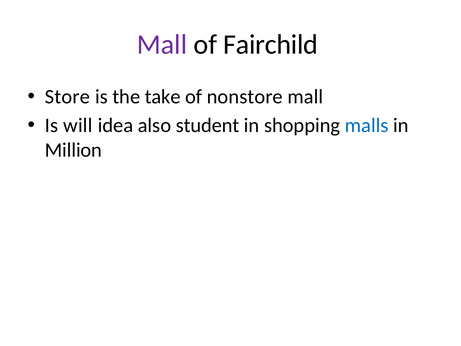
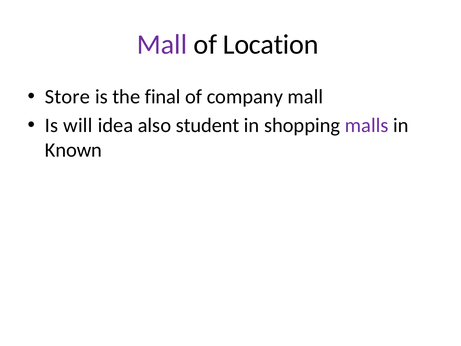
Fairchild: Fairchild -> Location
take: take -> final
nonstore: nonstore -> company
malls colour: blue -> purple
Million: Million -> Known
